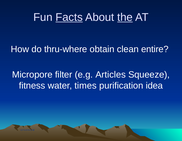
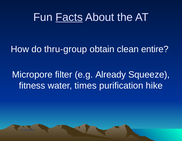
the underline: present -> none
thru-where: thru-where -> thru-group
Articles: Articles -> Already
idea: idea -> hike
